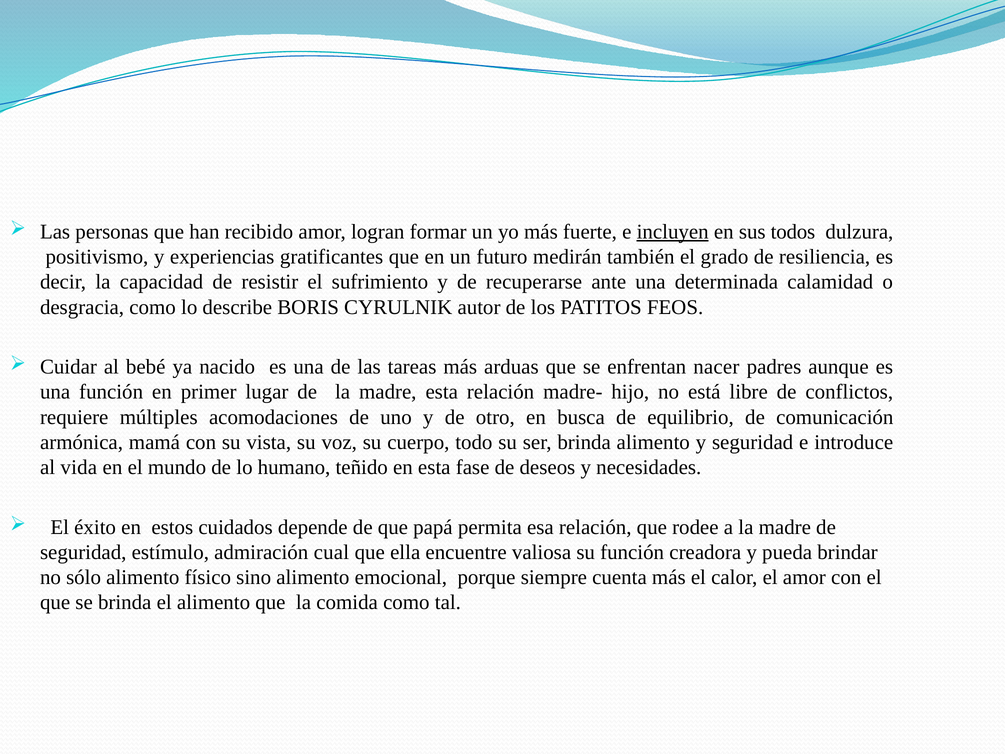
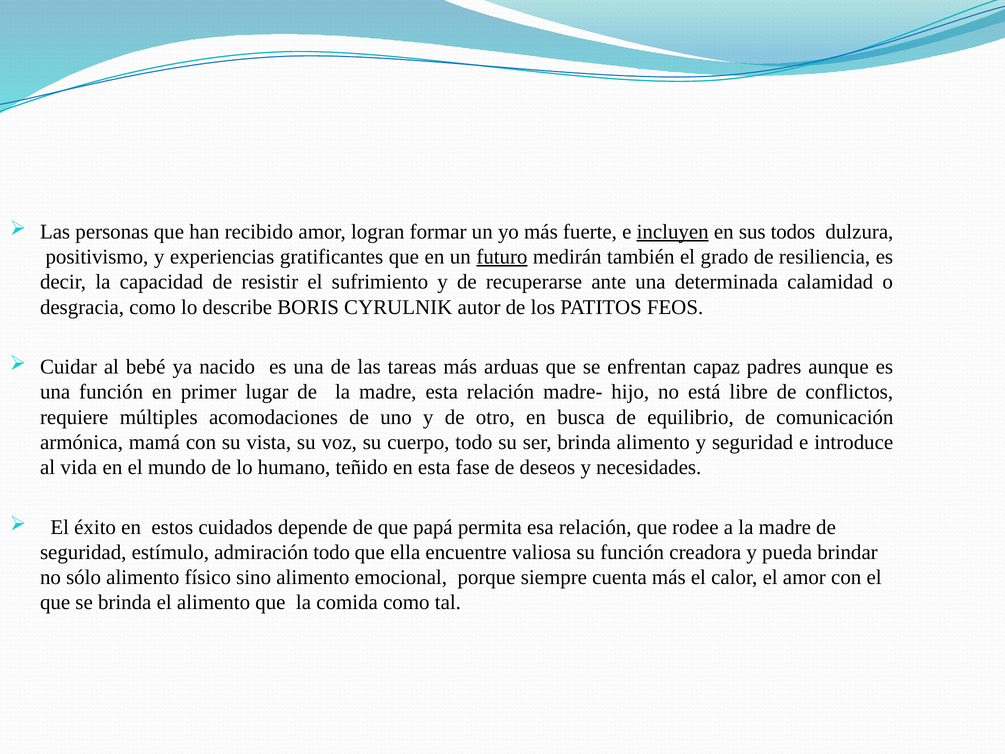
futuro underline: none -> present
nacer: nacer -> capaz
admiración cual: cual -> todo
